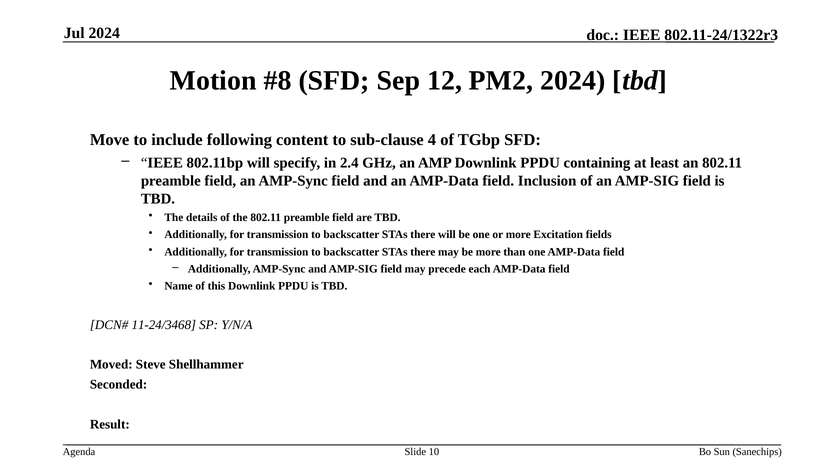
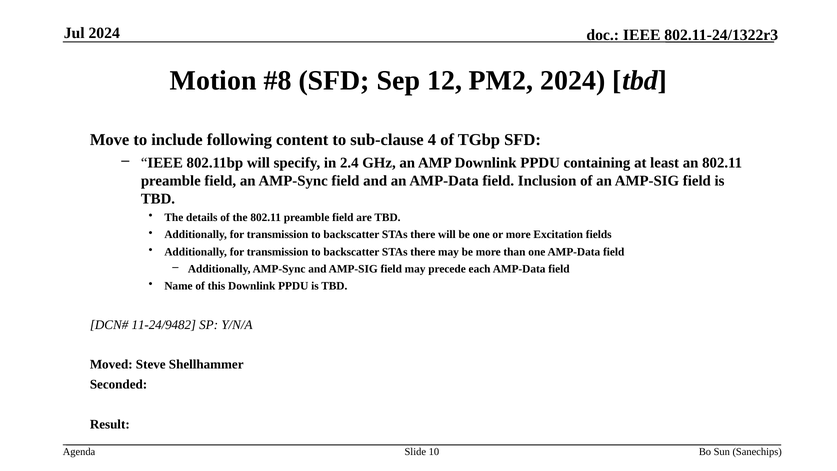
11-24/3468: 11-24/3468 -> 11-24/9482
